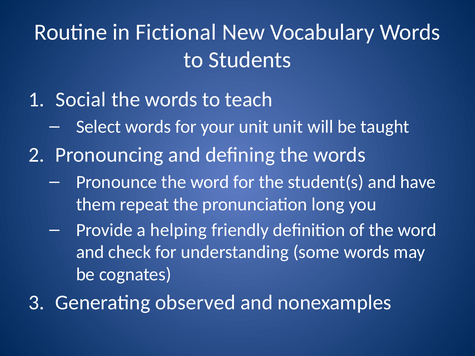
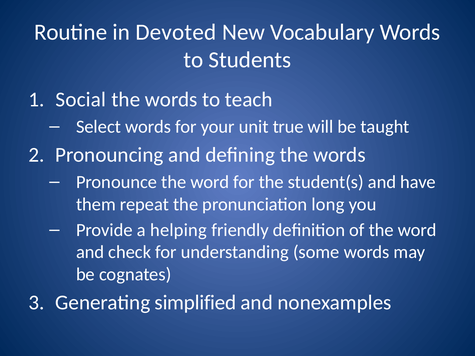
Fictional: Fictional -> Devoted
unit unit: unit -> true
observed: observed -> simplified
